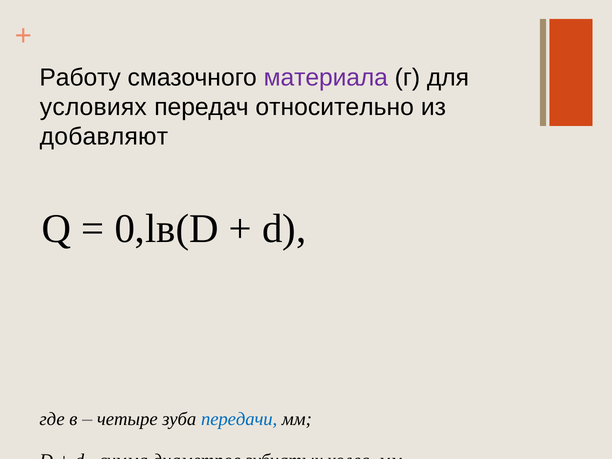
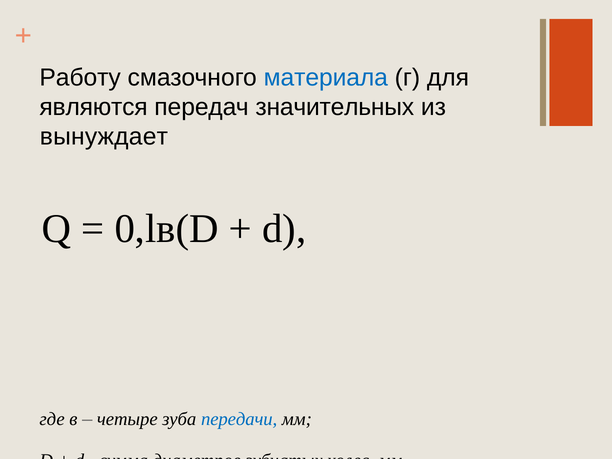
материала colour: purple -> blue
условиях: условиях -> являются
относительно: относительно -> значительных
добавляют: добавляют -> вынуждает
